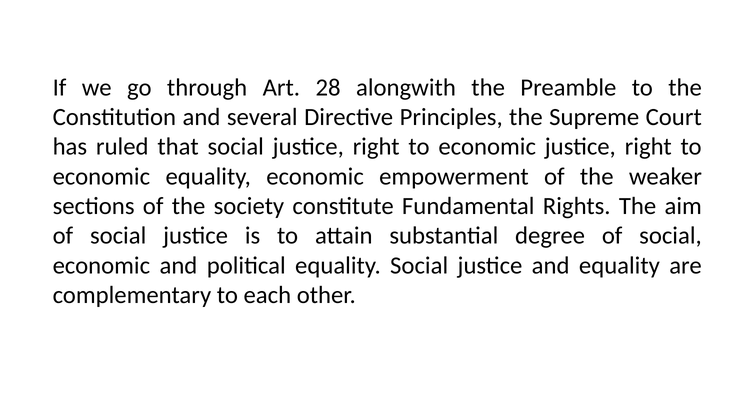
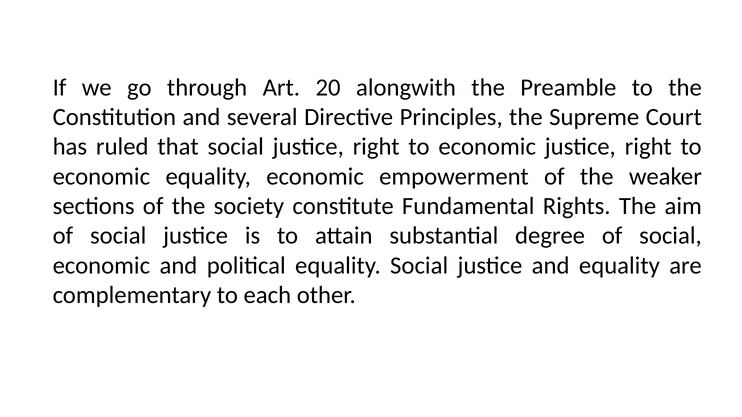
28: 28 -> 20
